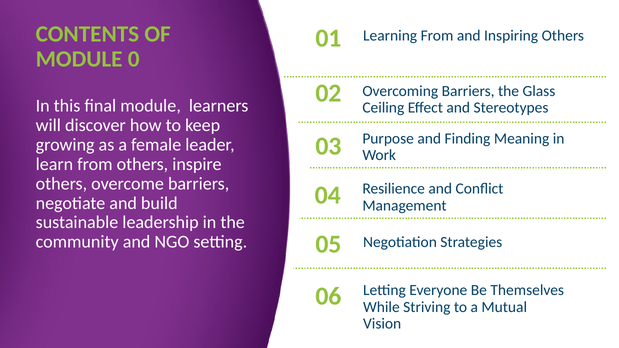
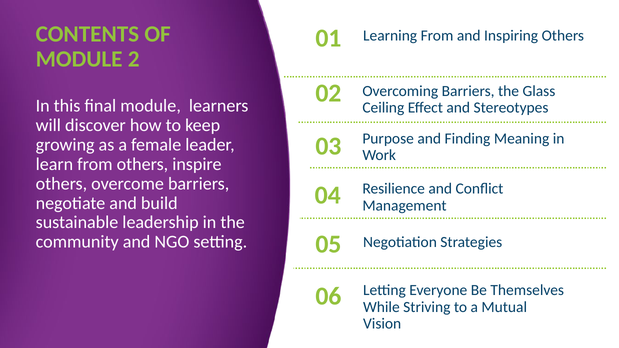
0: 0 -> 2
